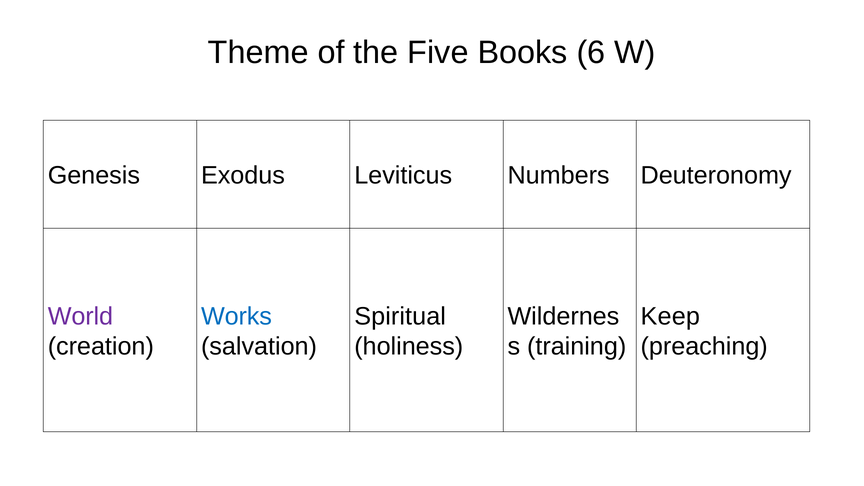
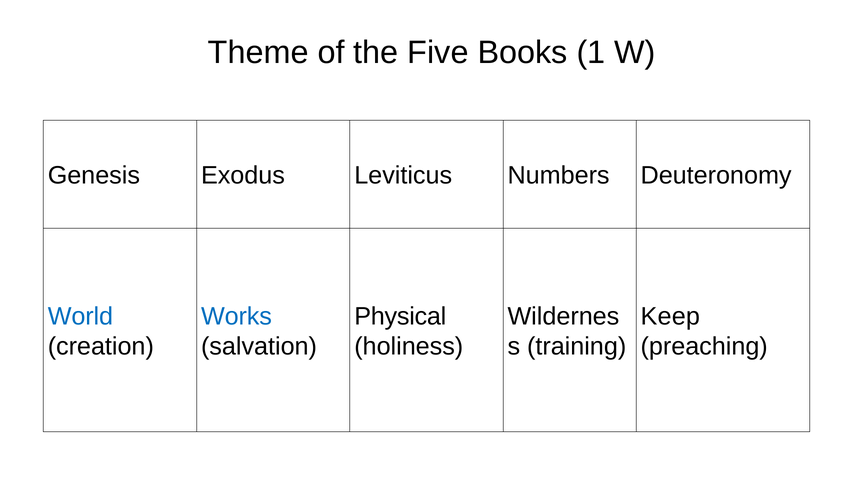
6: 6 -> 1
World colour: purple -> blue
Spiritual: Spiritual -> Physical
